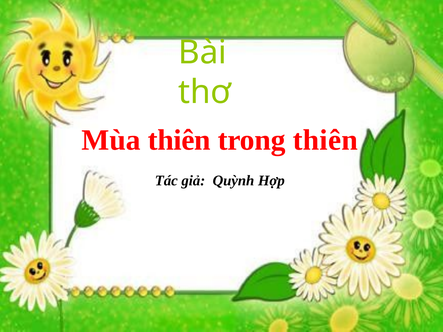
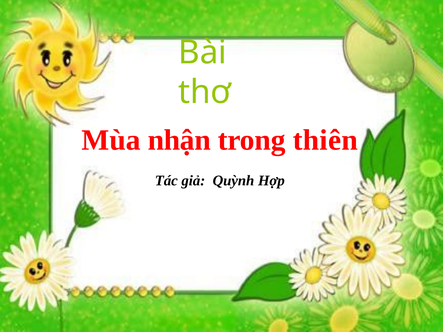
Mùa thiên: thiên -> nhận
